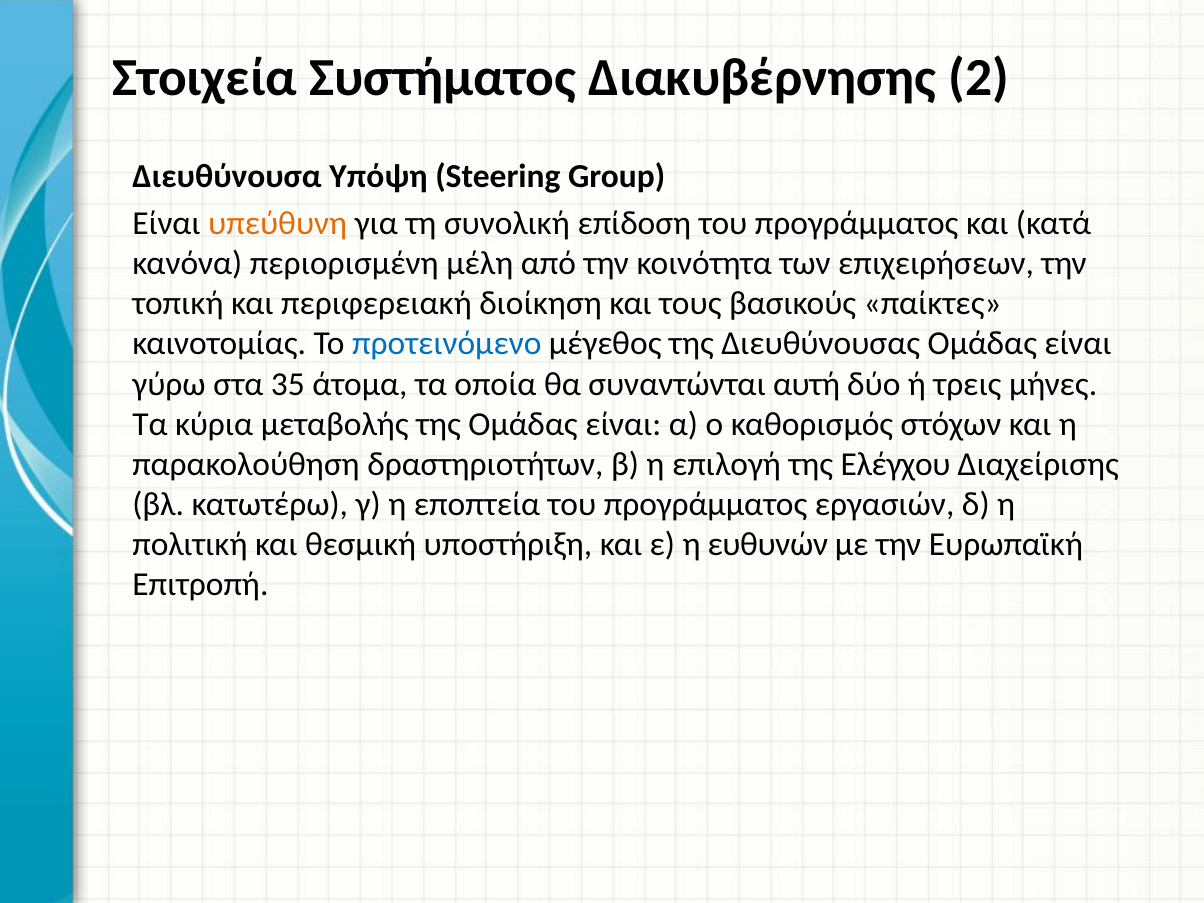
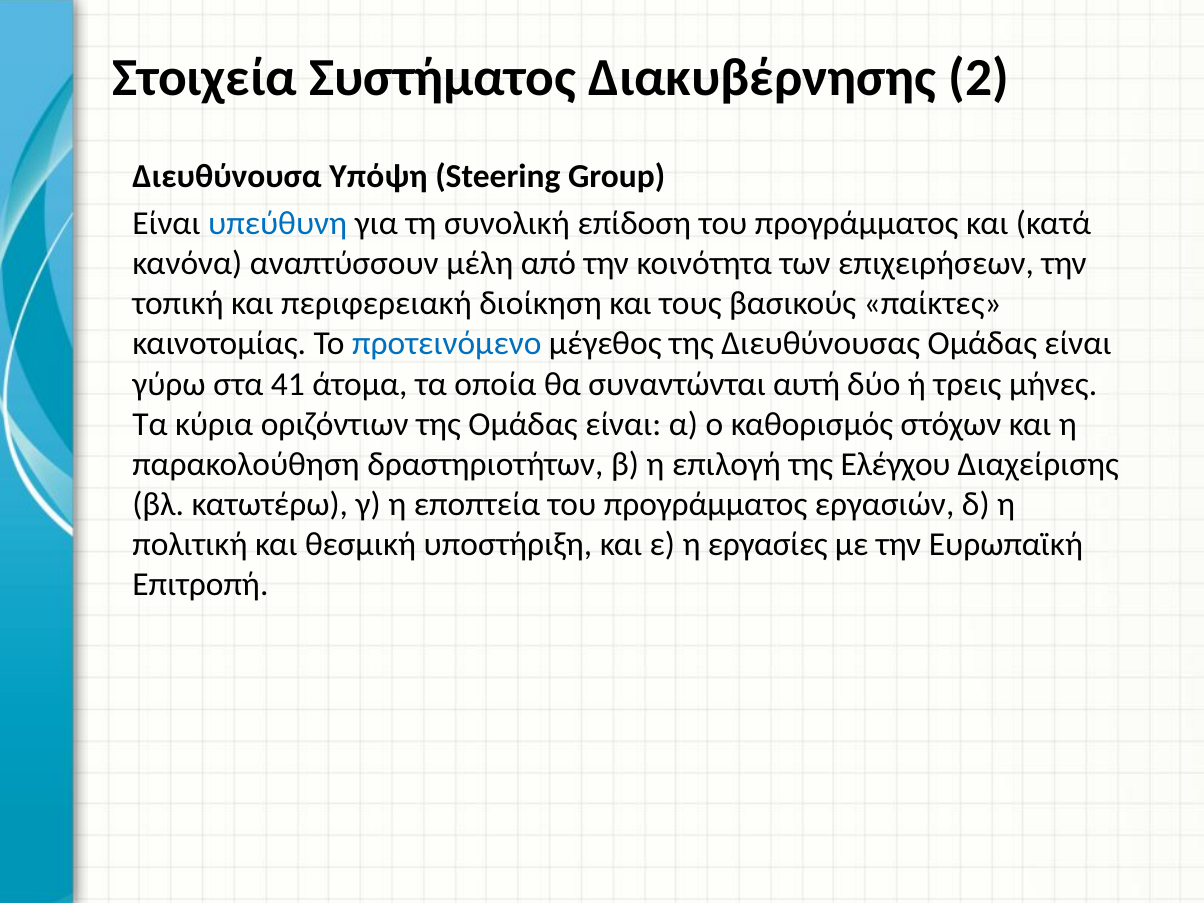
υπεύθυνη colour: orange -> blue
περιορισμένη: περιορισμένη -> αναπτύσσουν
35: 35 -> 41
μεταβολής: μεταβολής -> οριζόντιων
ευθυνών: ευθυνών -> εργασίες
